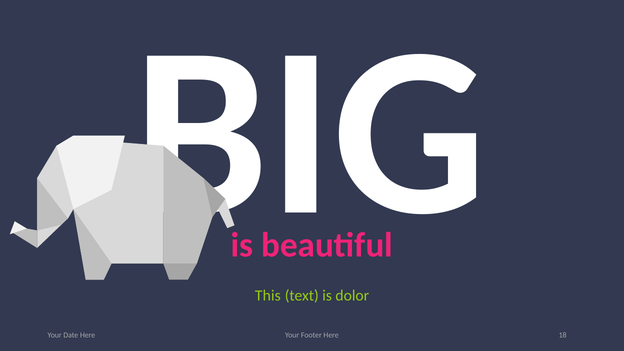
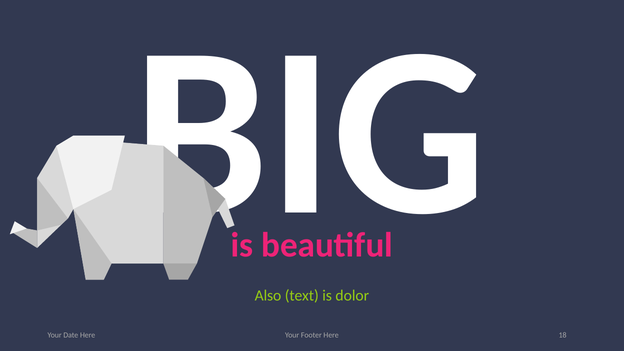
This: This -> Also
